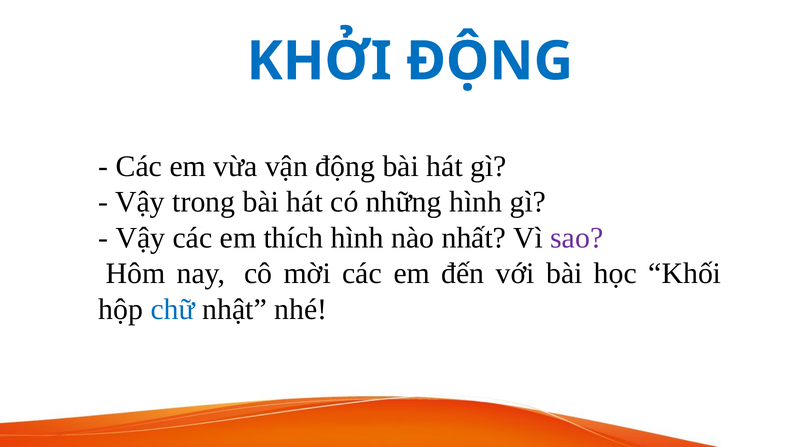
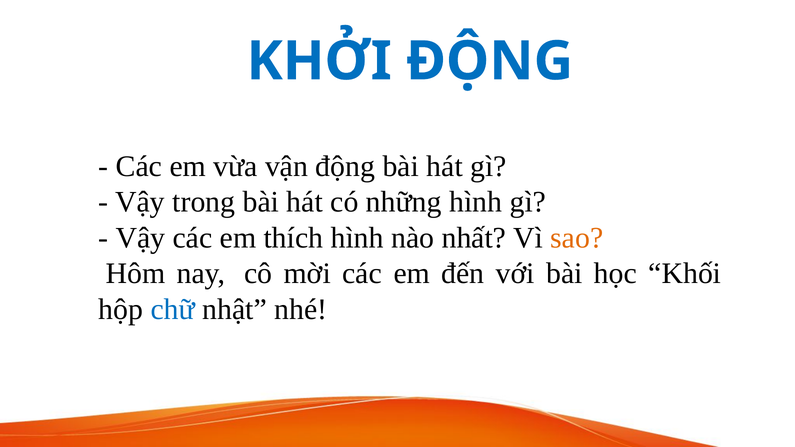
sao colour: purple -> orange
